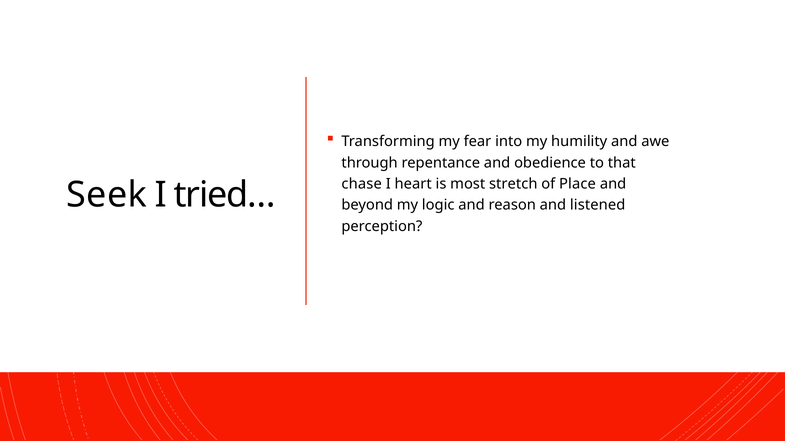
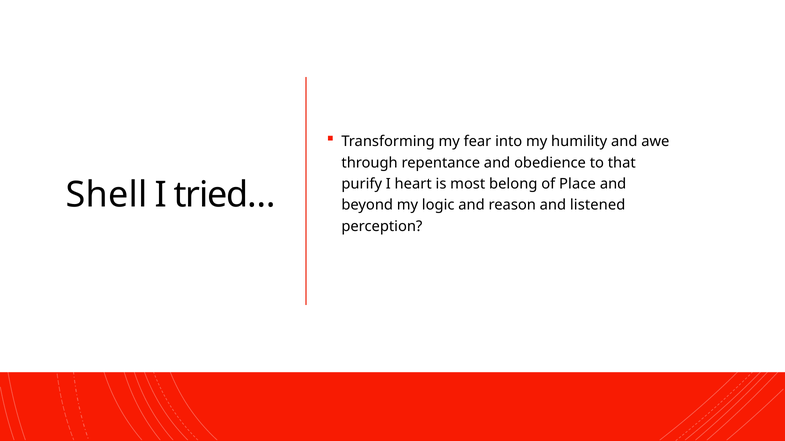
chase: chase -> purify
stretch: stretch -> belong
Seek: Seek -> Shell
